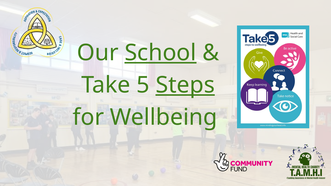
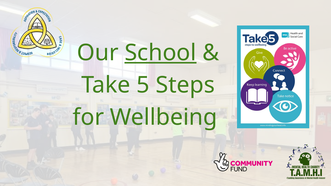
Steps underline: present -> none
